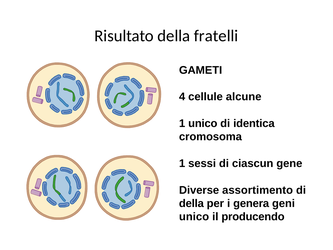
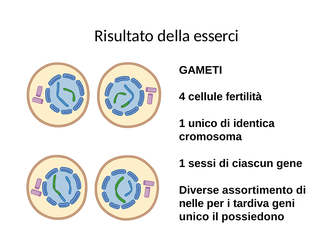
fratelli: fratelli -> esserci
alcune: alcune -> fertilità
della at (191, 203): della -> nelle
genera: genera -> tardiva
producendo: producendo -> possiedono
